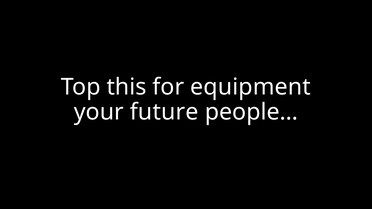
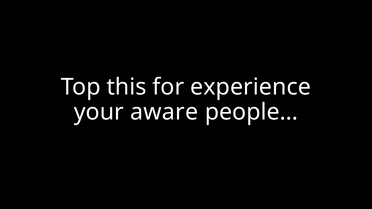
equipment: equipment -> experience
future: future -> aware
